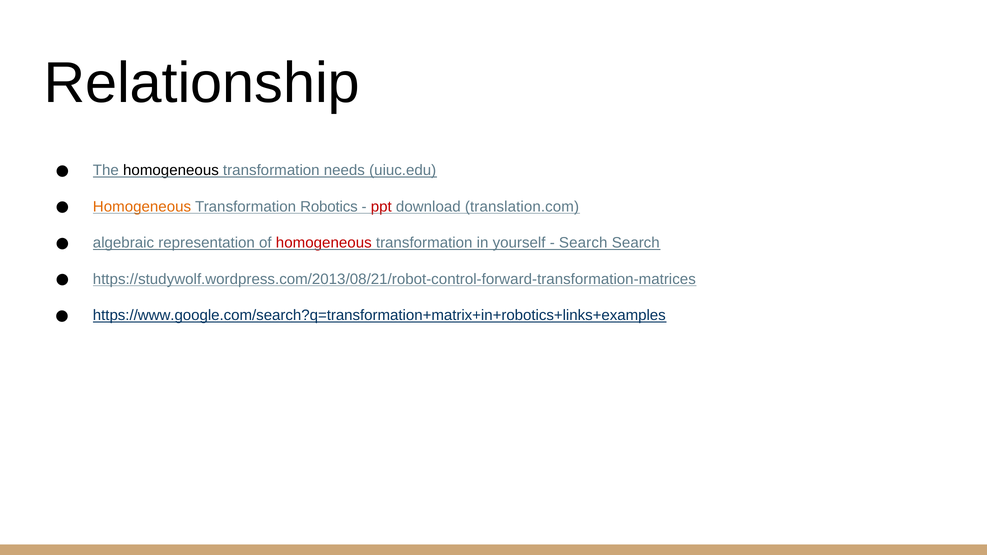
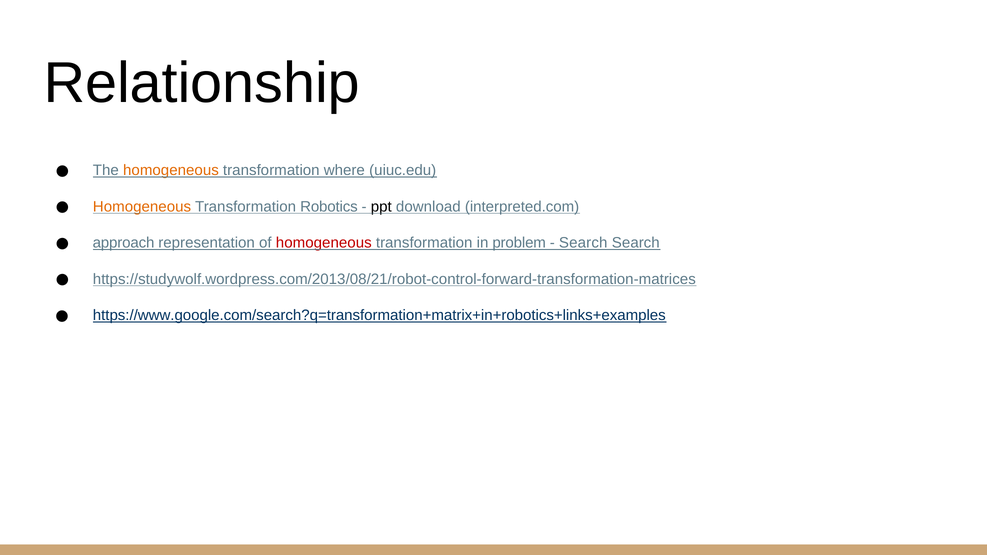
homogeneous at (171, 170) colour: black -> orange
needs: needs -> where
ppt colour: red -> black
translation.com: translation.com -> interpreted.com
algebraic: algebraic -> approach
yourself: yourself -> problem
